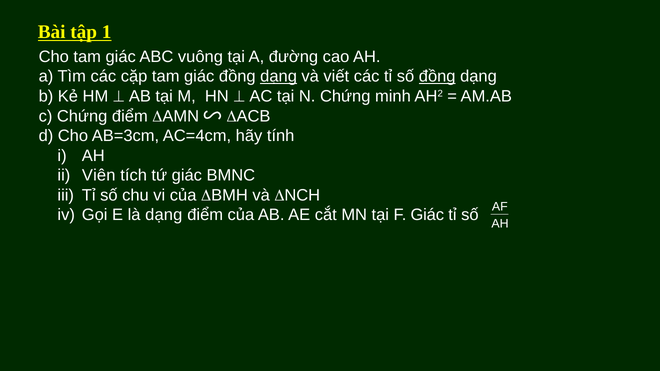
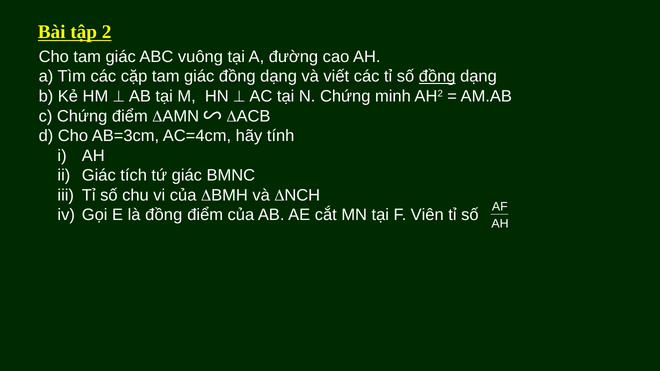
1: 1 -> 2
dạng at (279, 77) underline: present -> none
Viên at (99, 176): Viên -> Giác
là dạng: dạng -> đồng
F Giác: Giác -> Viên
